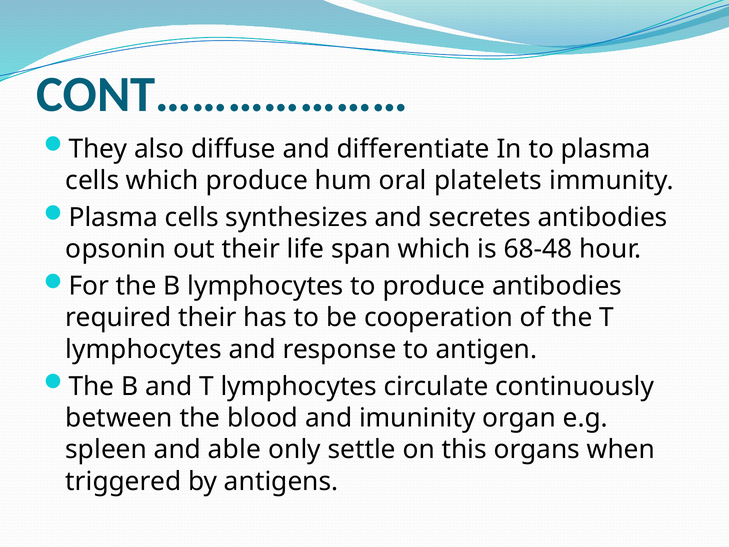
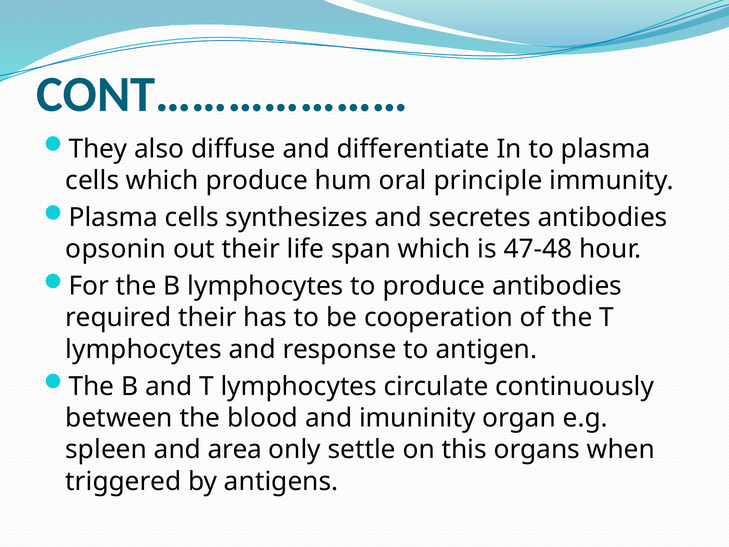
platelets: platelets -> principle
68-48: 68-48 -> 47-48
able: able -> area
